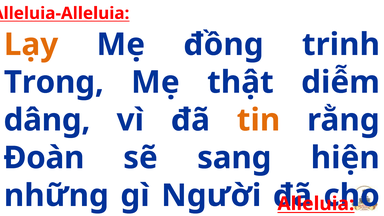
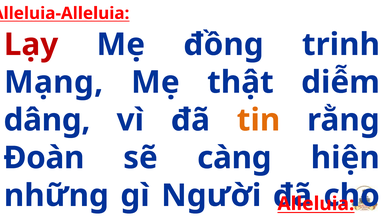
Lạy colour: orange -> red
Trong: Trong -> Mạng
sang: sang -> càng
